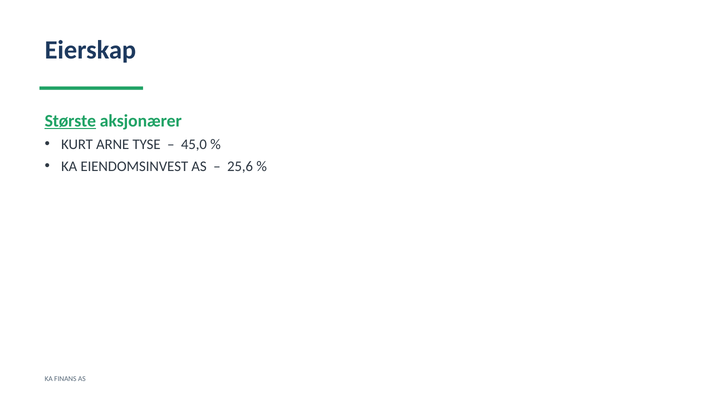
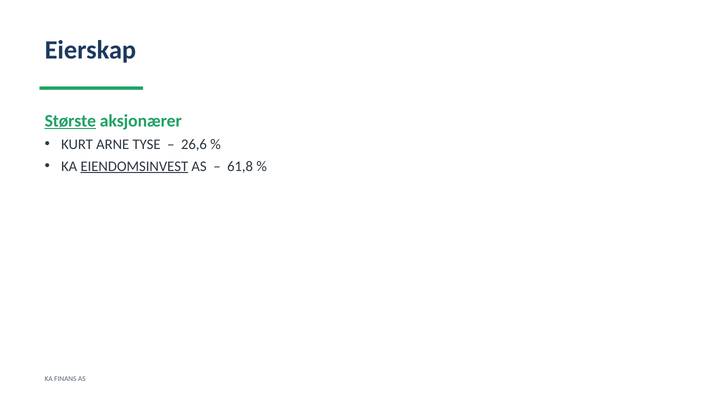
45,0: 45,0 -> 26,6
EIENDOMSINVEST underline: none -> present
25,6: 25,6 -> 61,8
